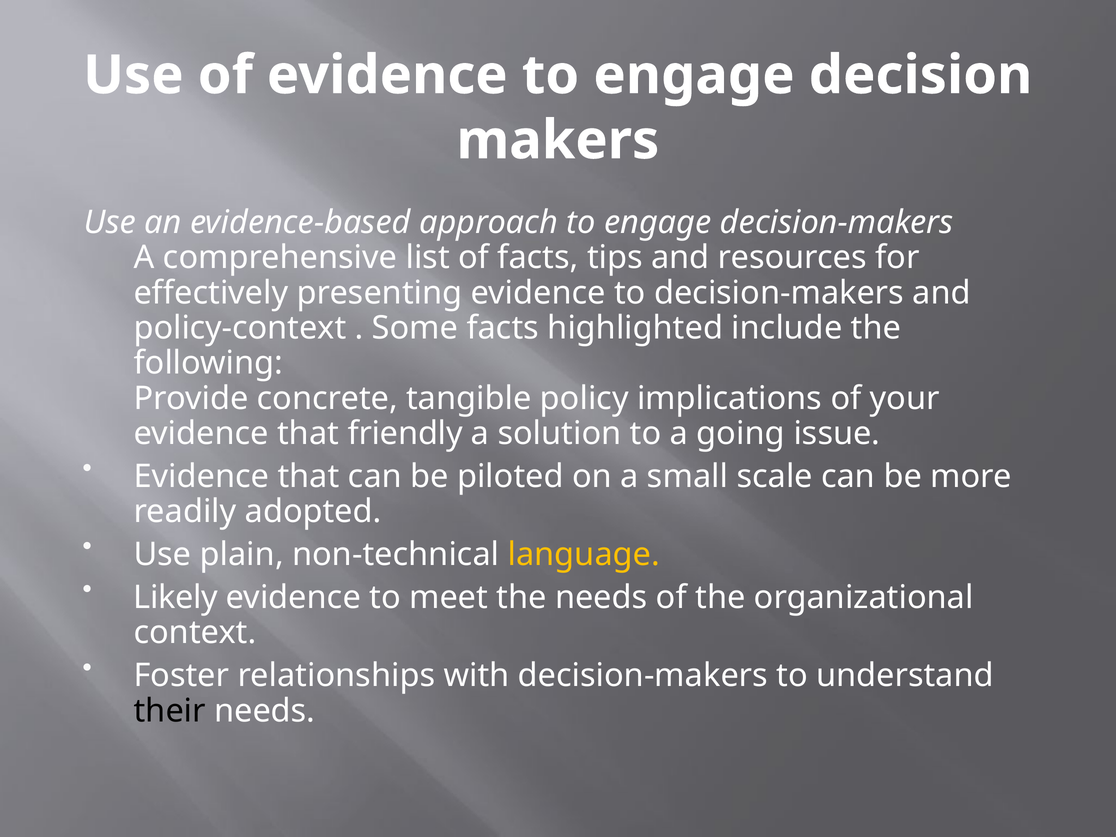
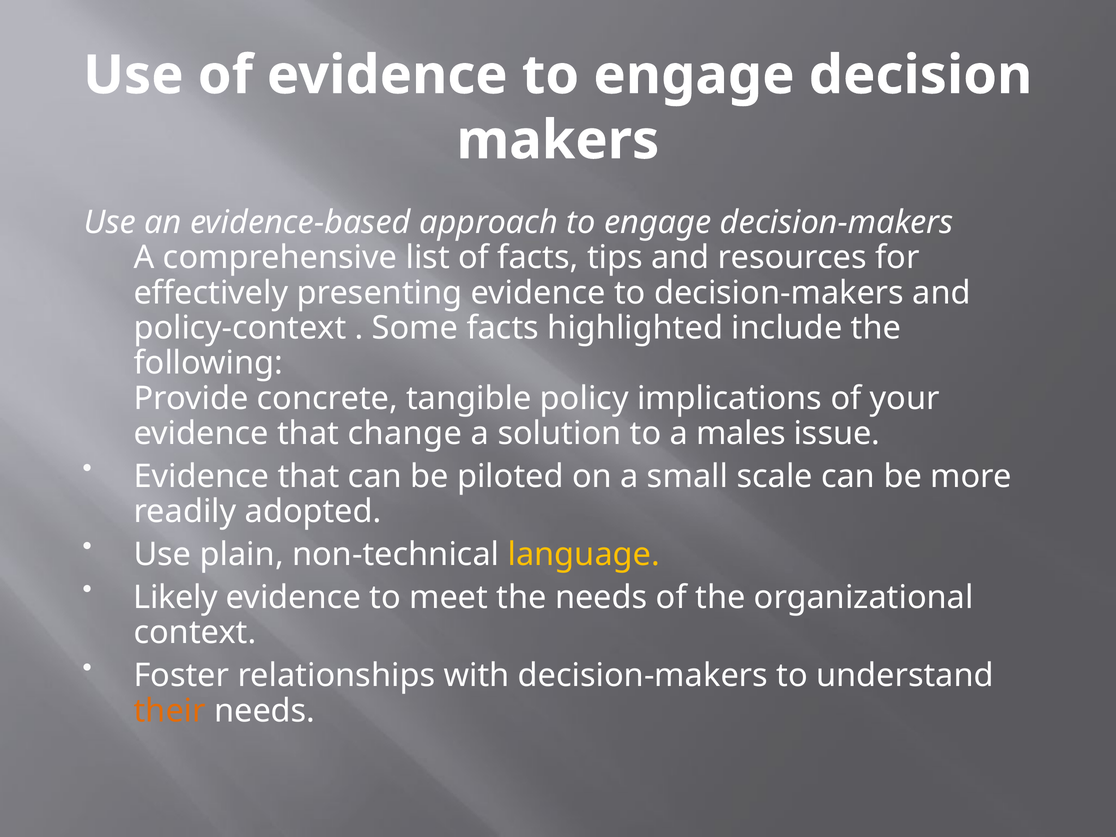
friendly: friendly -> change
going: going -> males
their colour: black -> orange
